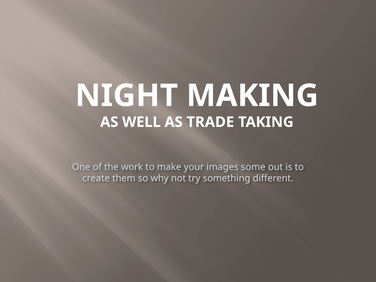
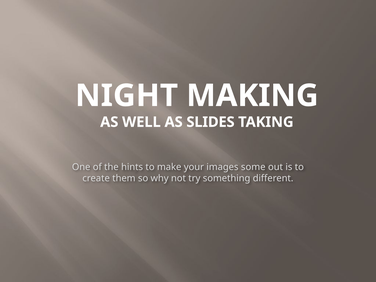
TRADE: TRADE -> SLIDES
work: work -> hints
